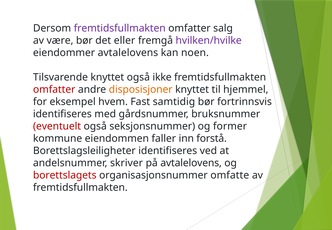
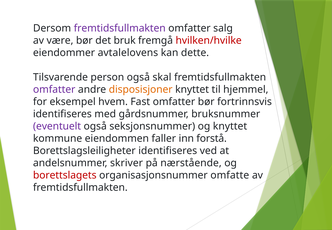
eller: eller -> bruk
hvilken/hvilke colour: purple -> red
noen: noen -> dette
Tilsvarende knyttet: knyttet -> person
ikke: ikke -> skal
omfatter at (54, 89) colour: red -> purple
Fast samtidig: samtidig -> omfatter
eventuelt colour: red -> purple
og former: former -> knyttet
på avtalelovens: avtalelovens -> nærstående
